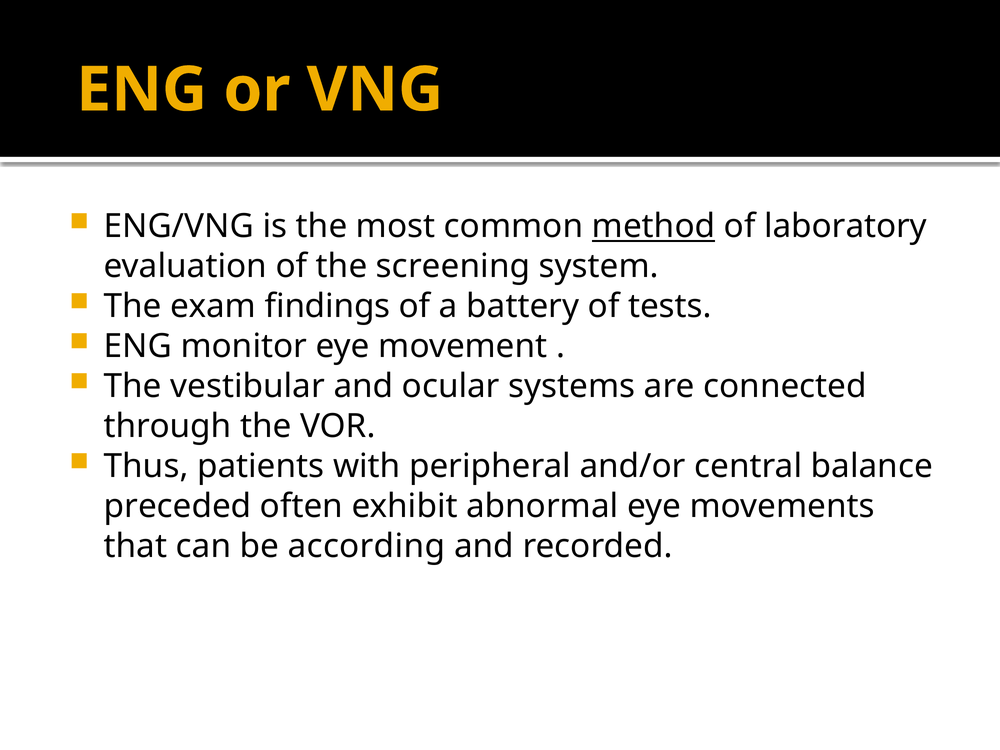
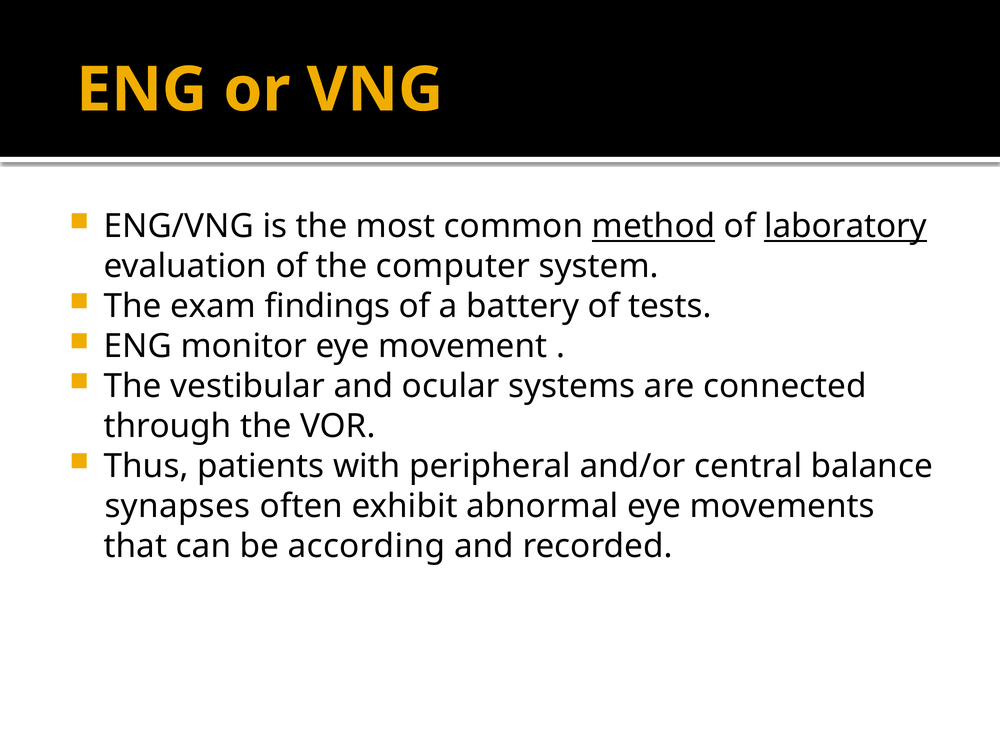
laboratory underline: none -> present
screening: screening -> computer
preceded: preceded -> synapses
